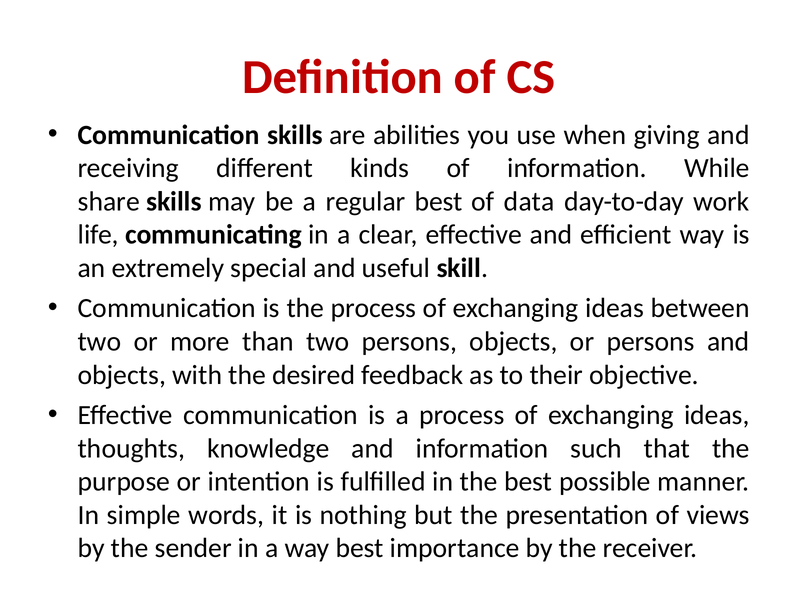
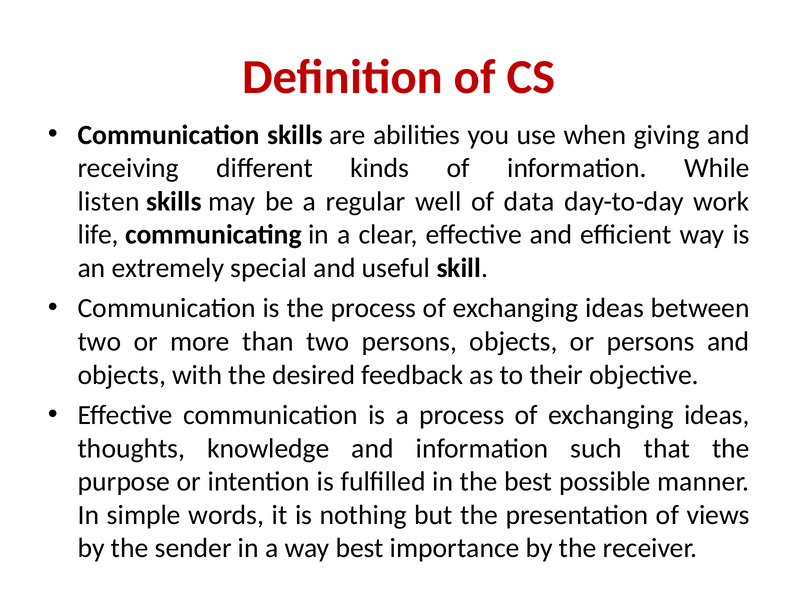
share: share -> listen
regular best: best -> well
